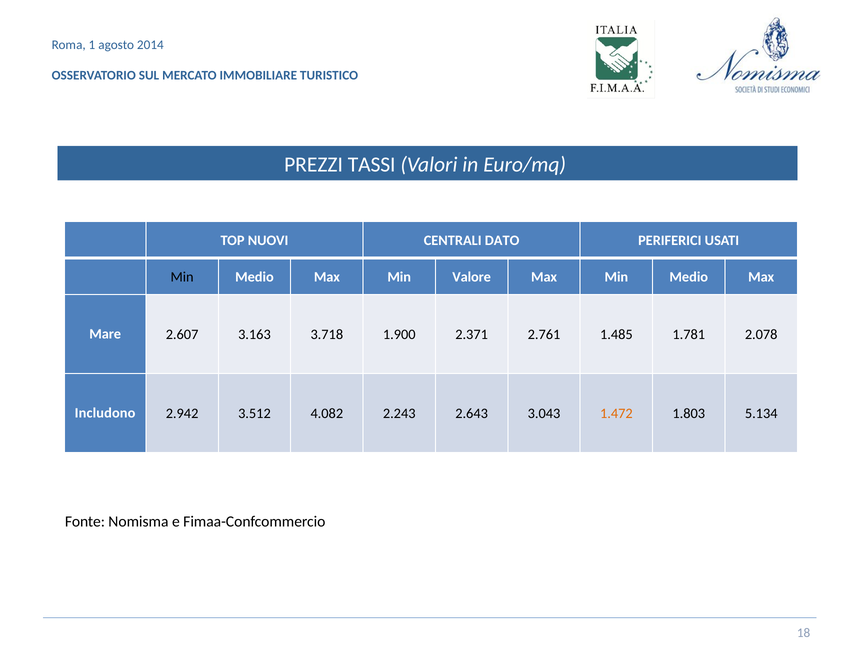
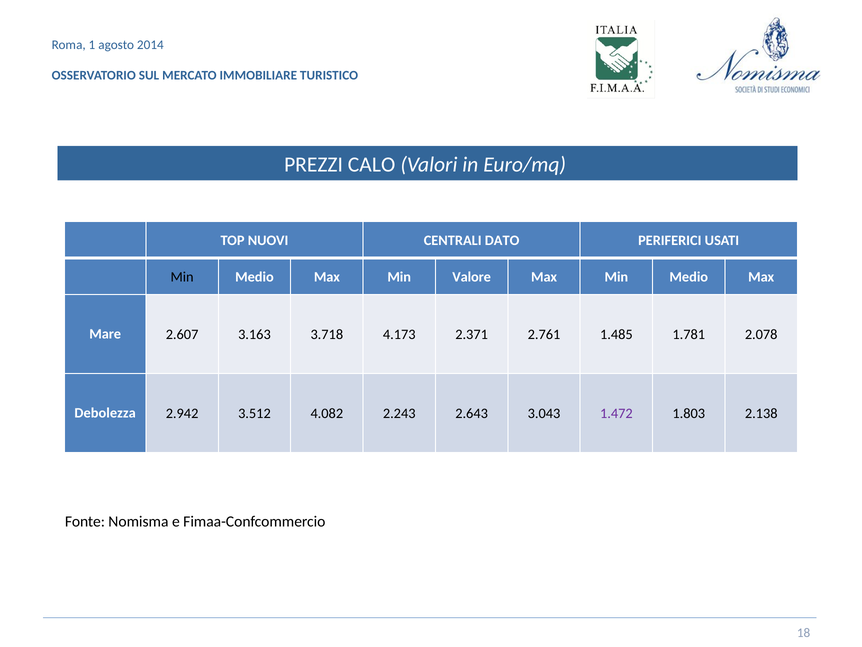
TASSI: TASSI -> CALO
1.900: 1.900 -> 4.173
Includono: Includono -> Debolezza
1.472 colour: orange -> purple
5.134: 5.134 -> 2.138
